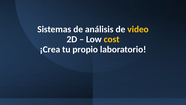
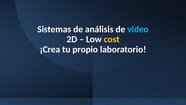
video colour: yellow -> light blue
